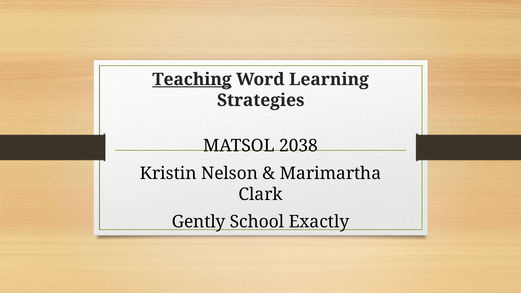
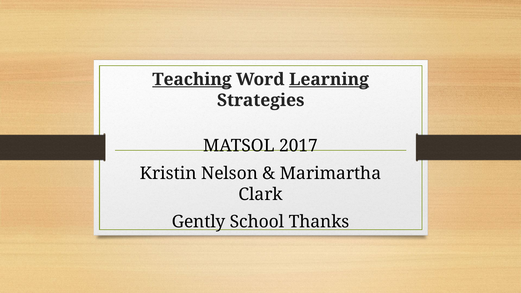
Learning underline: none -> present
2038: 2038 -> 2017
Exactly: Exactly -> Thanks
